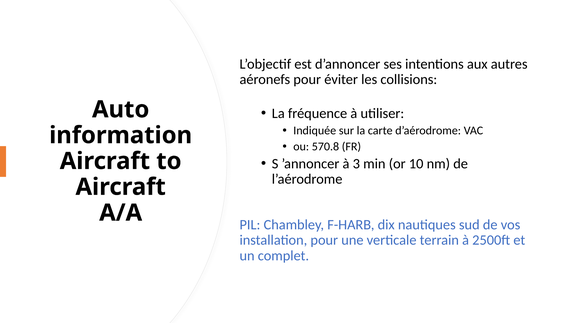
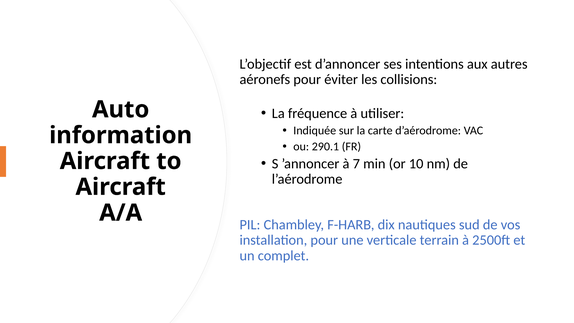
570.8: 570.8 -> 290.1
3: 3 -> 7
